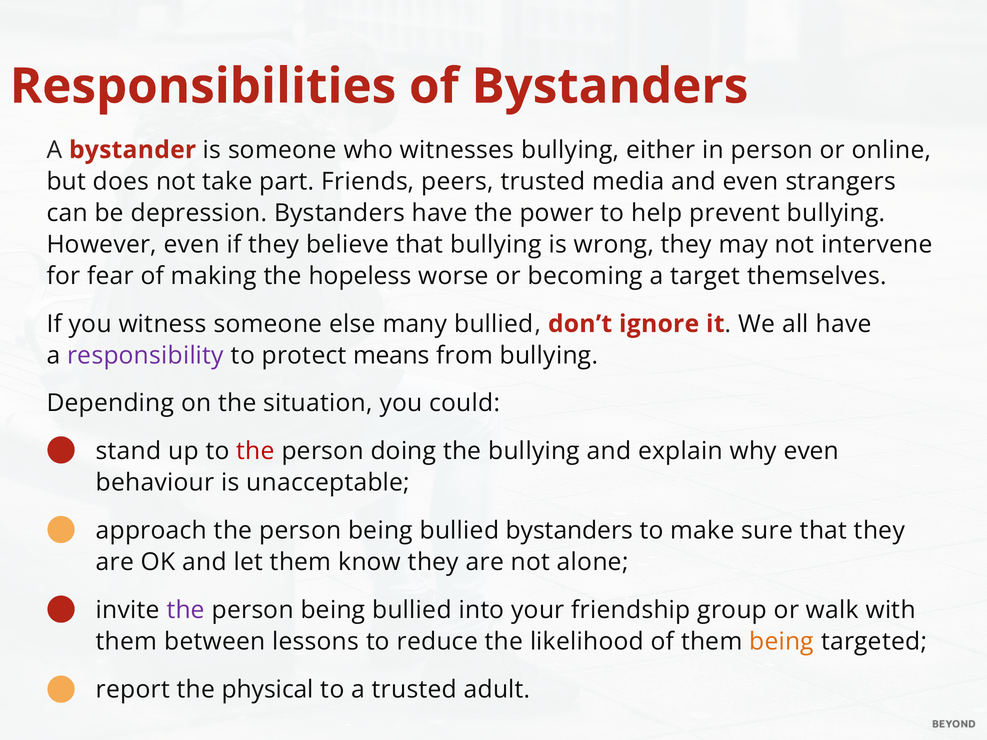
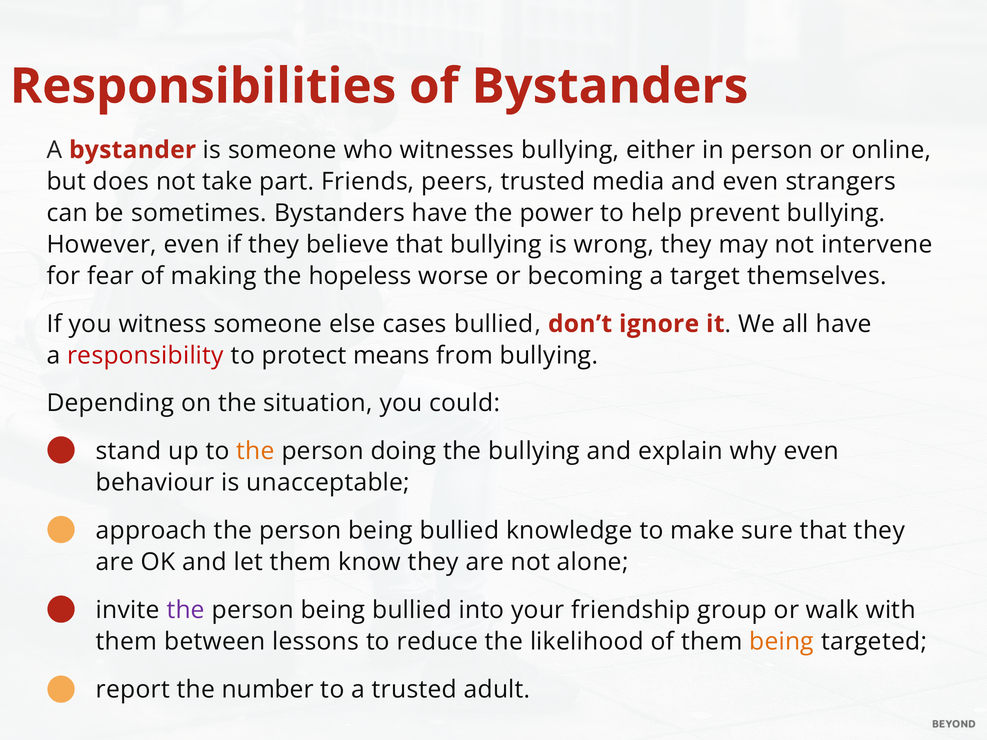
depression: depression -> sometimes
many: many -> cases
responsibility colour: purple -> red
the at (255, 451) colour: red -> orange
bullied bystanders: bystanders -> knowledge
physical: physical -> number
